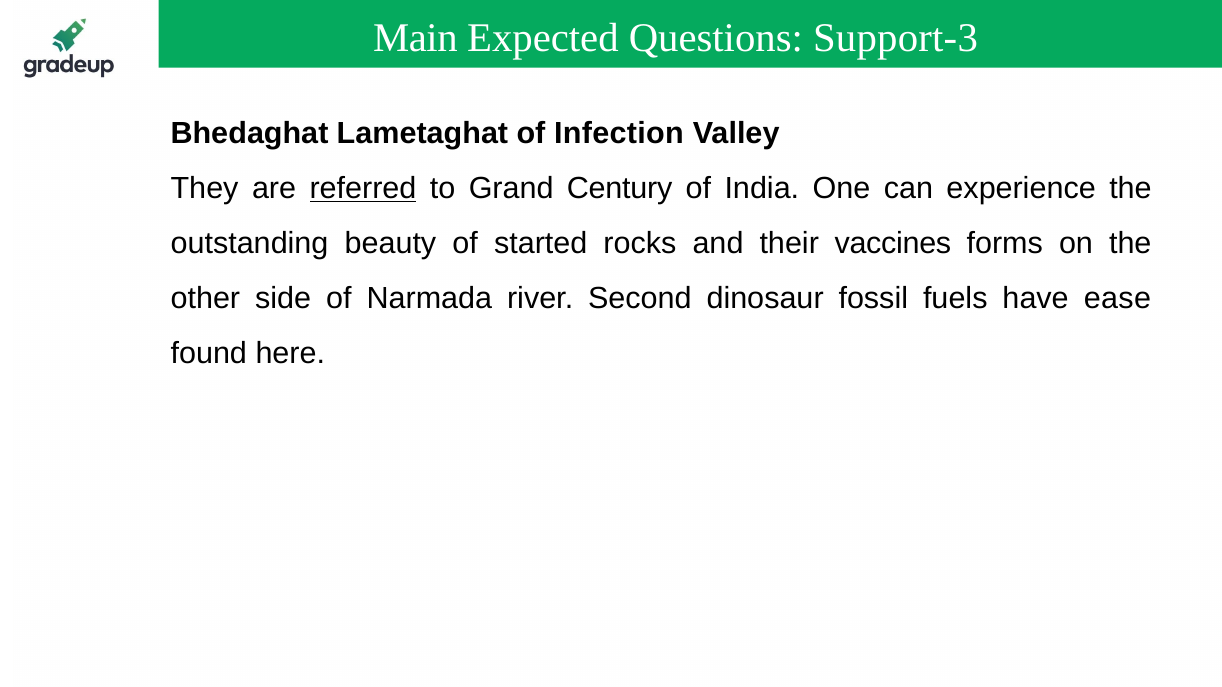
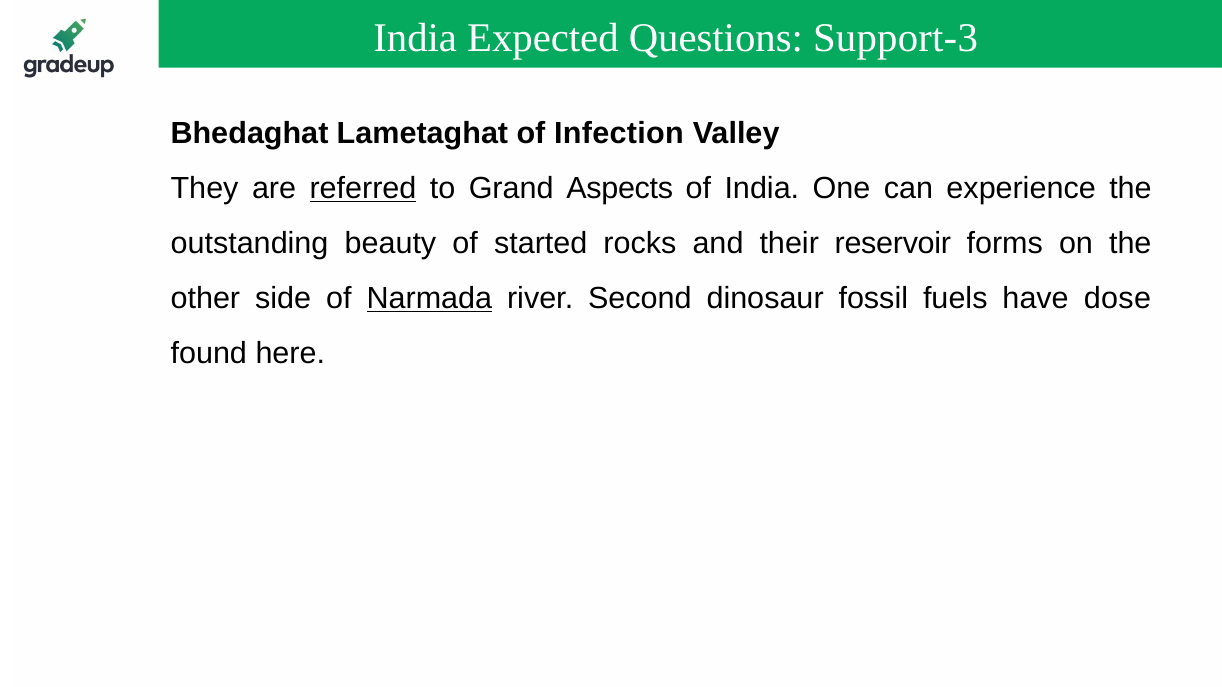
Main at (415, 38): Main -> India
Century: Century -> Aspects
vaccines: vaccines -> reservoir
Narmada underline: none -> present
ease: ease -> dose
